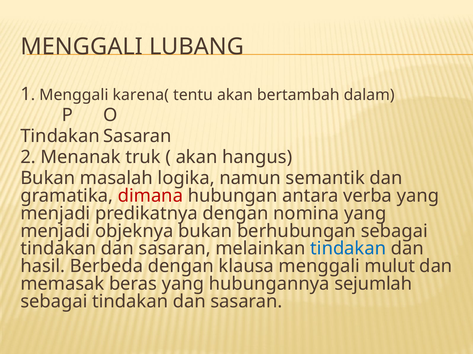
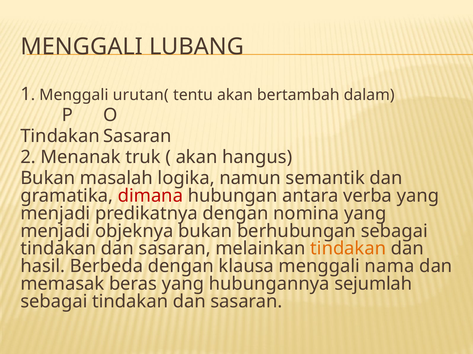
karena(: karena( -> urutan(
tindakan at (348, 249) colour: blue -> orange
mulut: mulut -> nama
